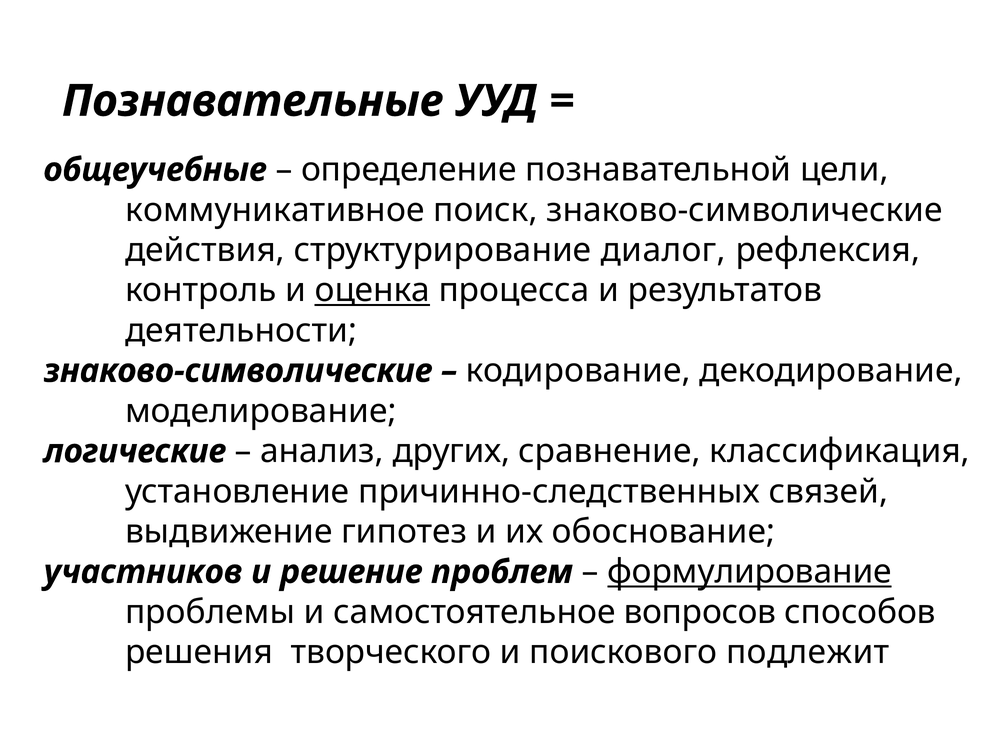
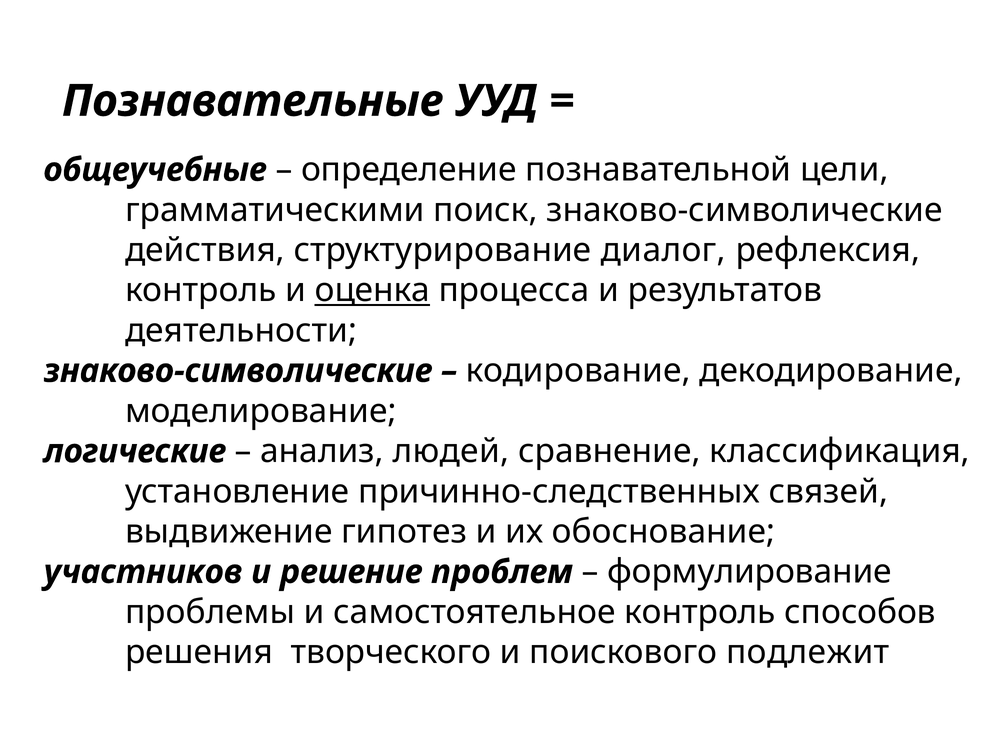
коммуникативное: коммуникативное -> грамматическими
других: других -> людей
формулирование underline: present -> none
самостоятельное вопросов: вопросов -> контроль
